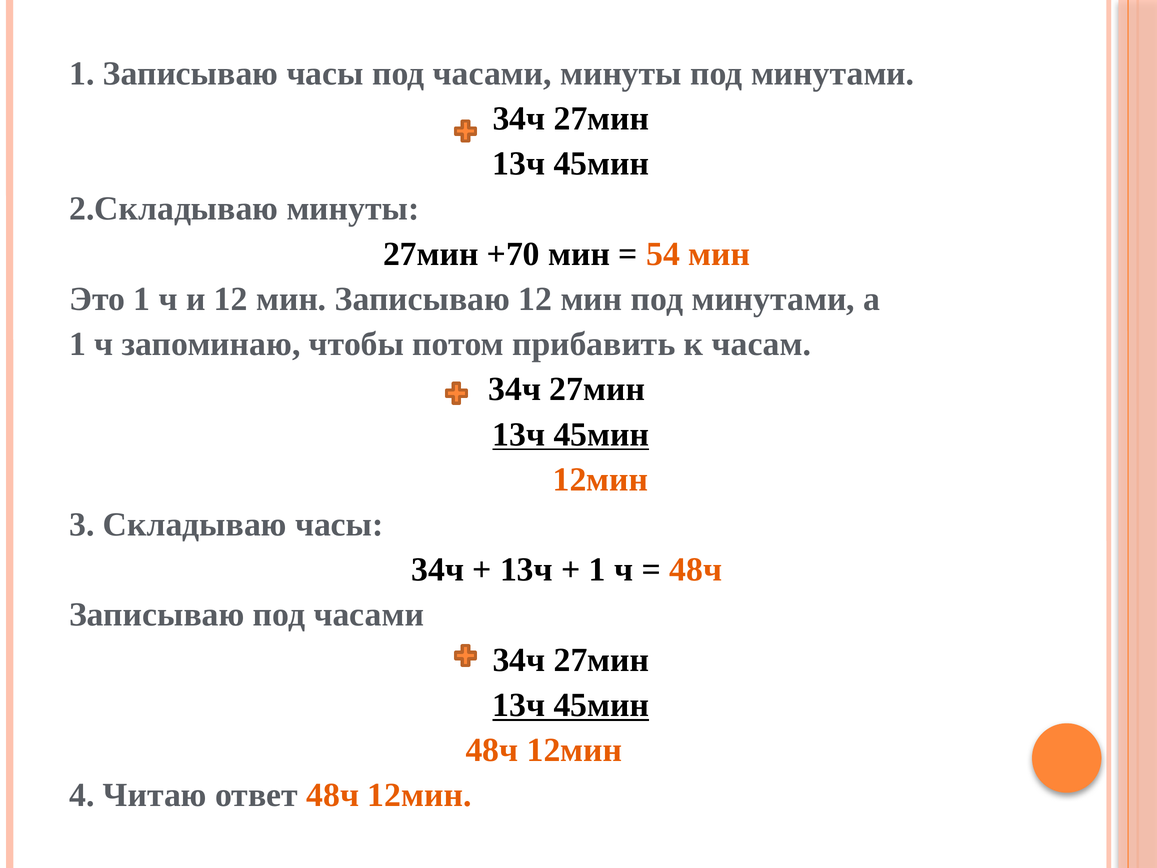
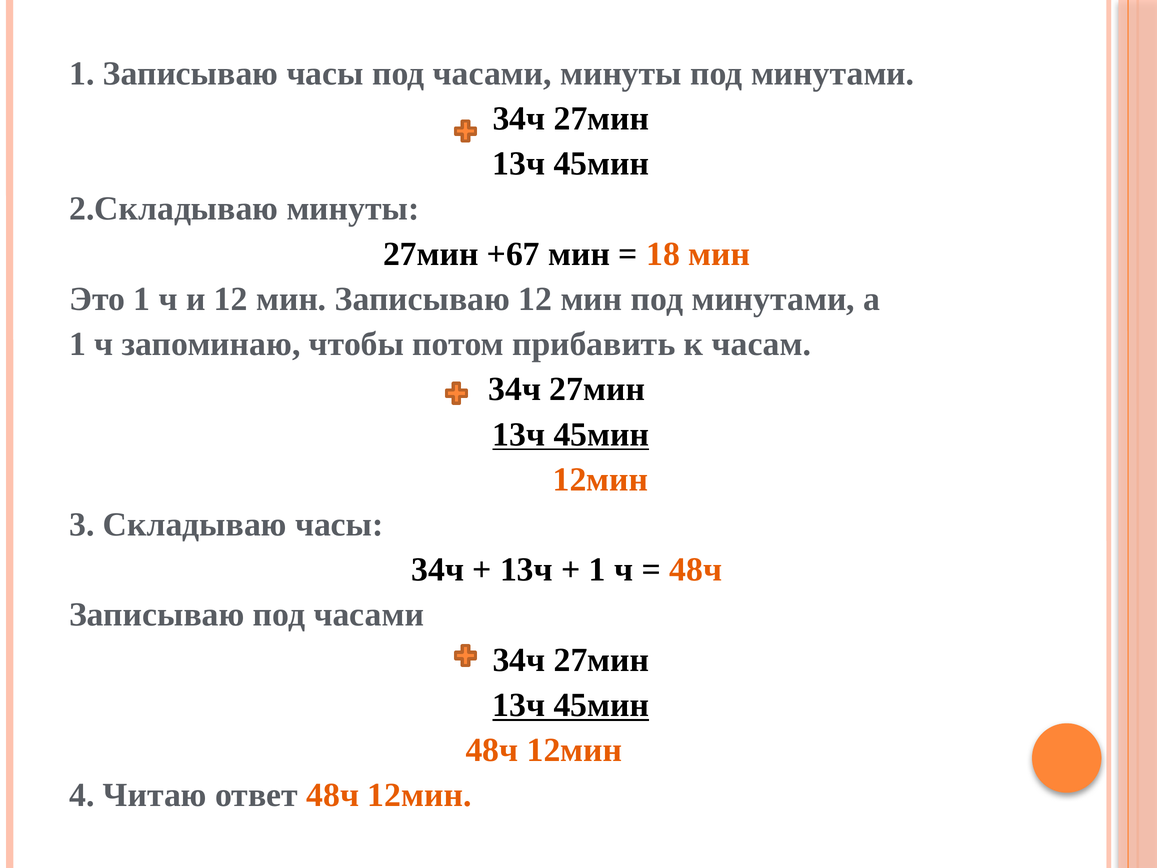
+70: +70 -> +67
54: 54 -> 18
